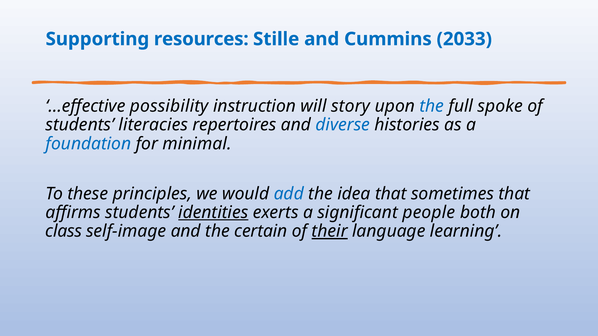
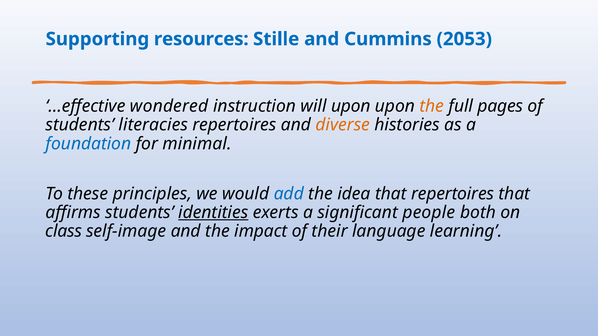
2033: 2033 -> 2053
possibility: possibility -> wondered
will story: story -> upon
the at (432, 106) colour: blue -> orange
spoke: spoke -> pages
diverse colour: blue -> orange
that sometimes: sometimes -> repertoires
certain: certain -> impact
their underline: present -> none
